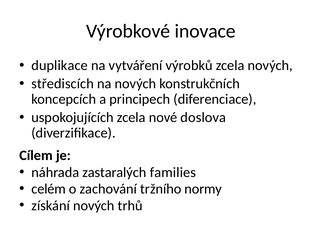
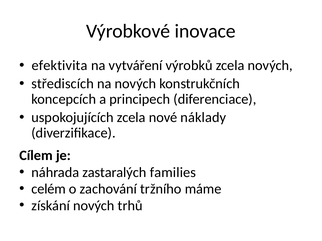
duplikace: duplikace -> efektivita
doslova: doslova -> náklady
normy: normy -> máme
